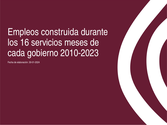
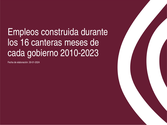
servicios: servicios -> canteras
